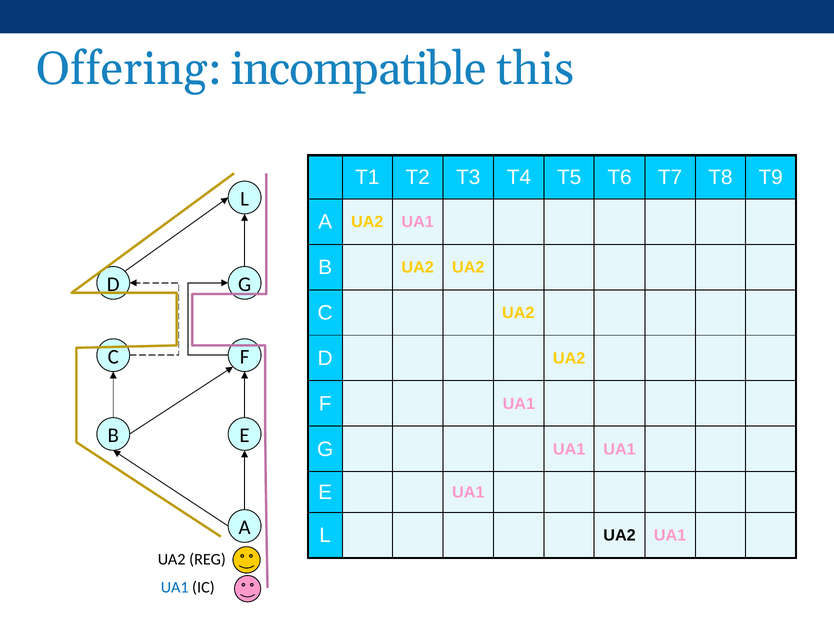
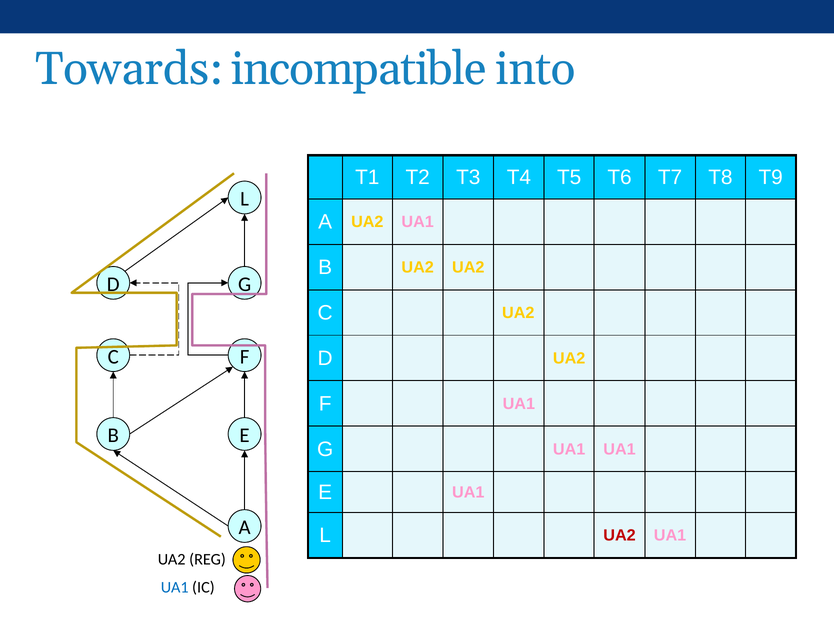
Offering: Offering -> Towards
this: this -> into
UA2 at (620, 535) colour: black -> red
